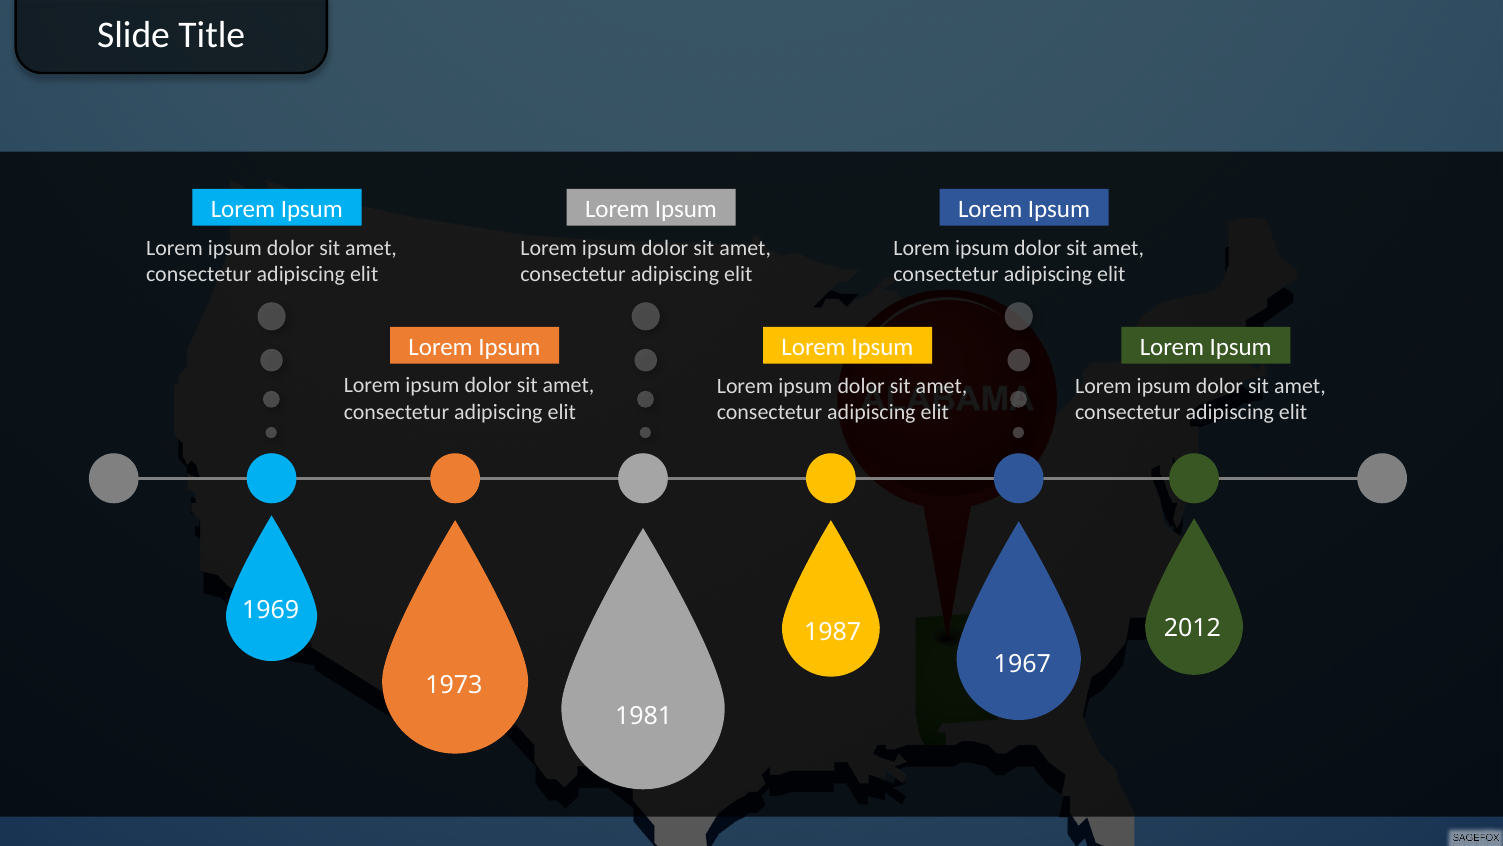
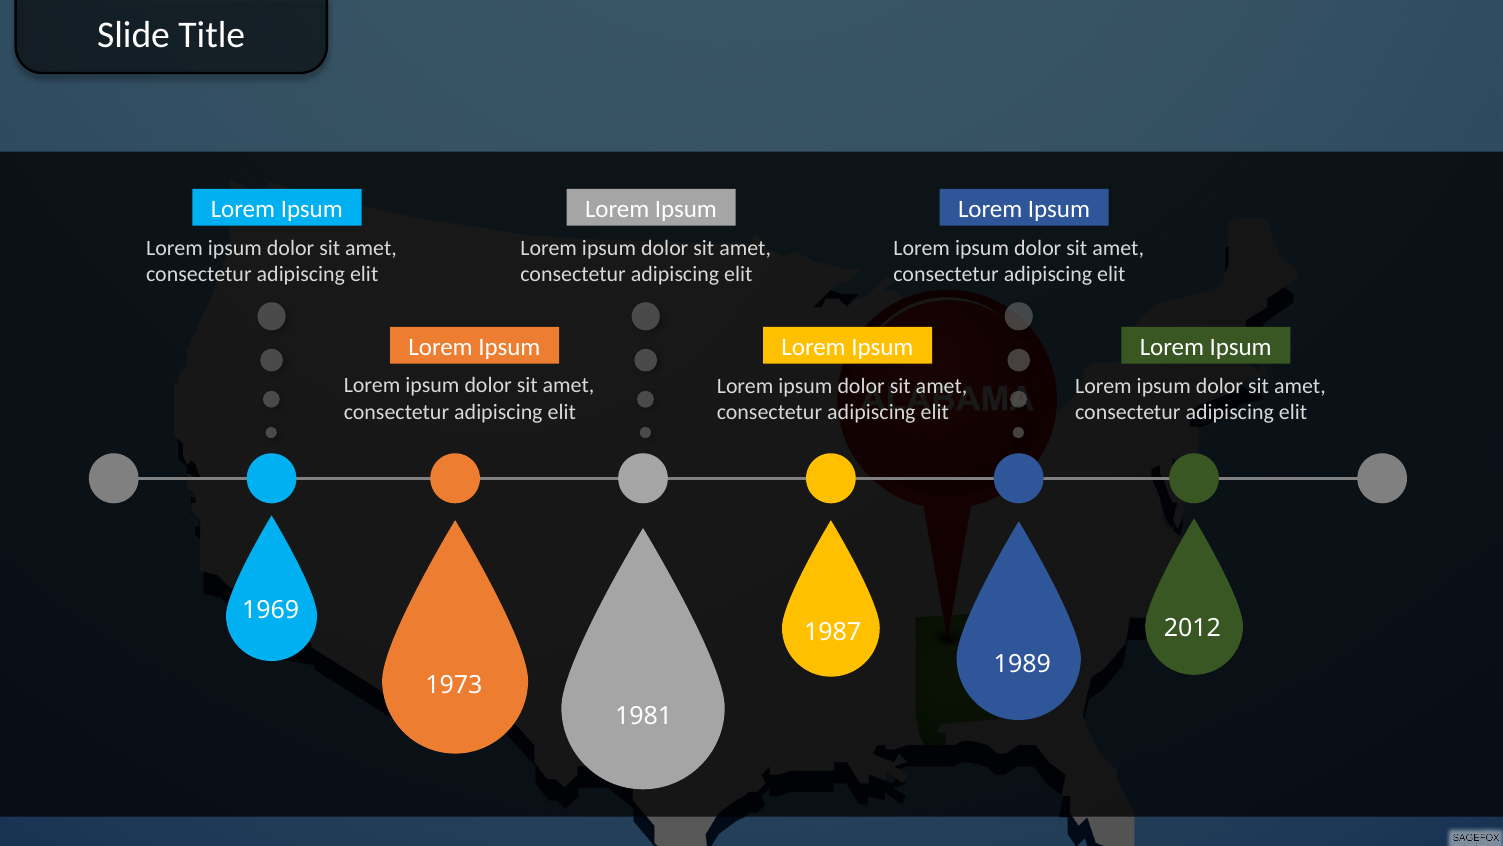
1967: 1967 -> 1989
